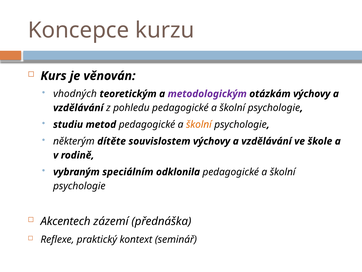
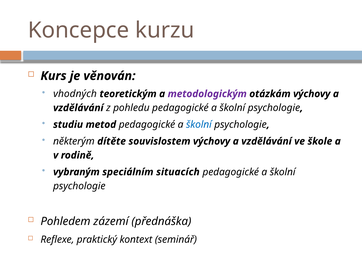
školní at (199, 124) colour: orange -> blue
odklonila: odklonila -> situacích
Akcentech: Akcentech -> Pohledem
